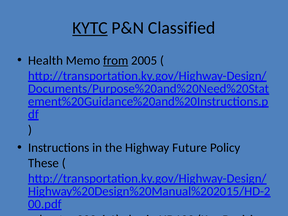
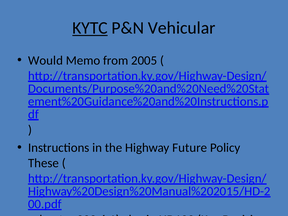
Classified: Classified -> Vehicular
Health: Health -> Would
from underline: present -> none
